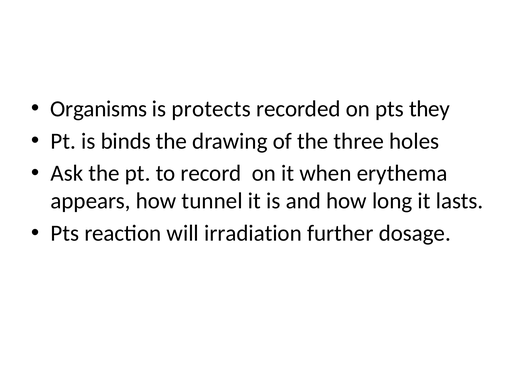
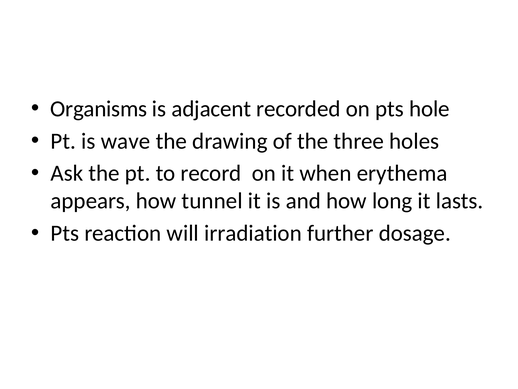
protects: protects -> adjacent
they: they -> hole
binds: binds -> wave
